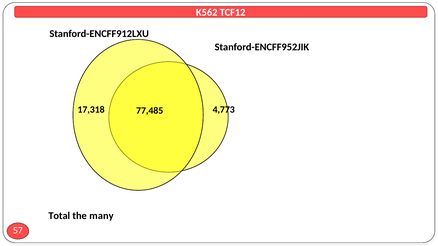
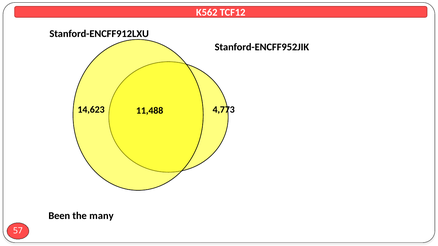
17,318: 17,318 -> 14,623
77,485: 77,485 -> 11,488
Total: Total -> Been
